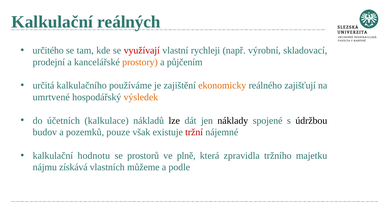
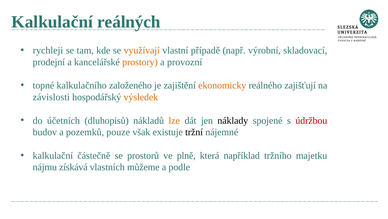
určitého: určitého -> rychleji
využívají colour: red -> orange
rychleji: rychleji -> případě
půjčením: půjčením -> provozní
určitá: určitá -> topné
používáme: používáme -> založeného
umrtvené: umrtvené -> závislosti
kalkulace: kalkulace -> dluhopisů
lze colour: black -> orange
údržbou colour: black -> red
tržní colour: red -> black
hodnotu: hodnotu -> částečně
zpravidla: zpravidla -> například
